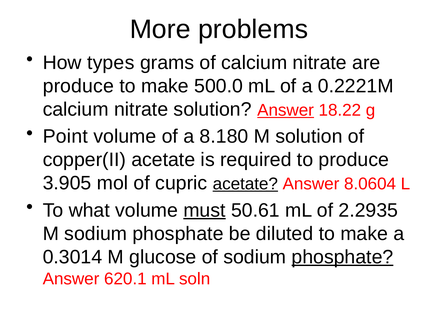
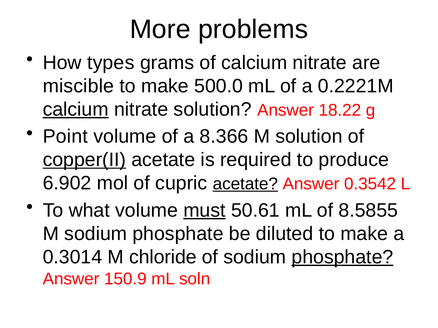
produce at (78, 86): produce -> miscible
calcium at (76, 109) underline: none -> present
Answer at (286, 110) underline: present -> none
8.180: 8.180 -> 8.366
copper(II underline: none -> present
3.905: 3.905 -> 6.902
8.0604: 8.0604 -> 0.3542
2.2935: 2.2935 -> 8.5855
glucose: glucose -> chloride
620.1: 620.1 -> 150.9
